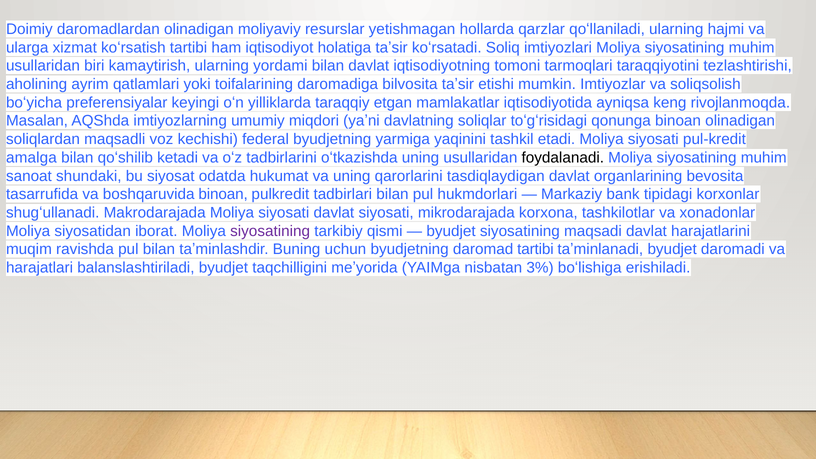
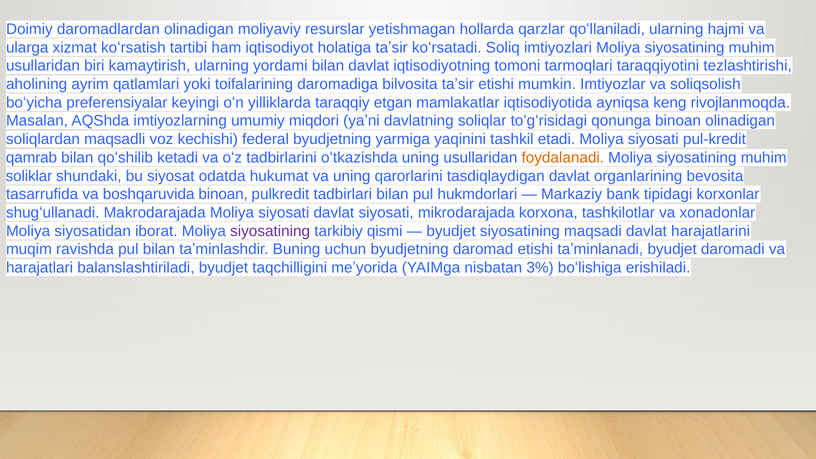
amalga: amalga -> qamrab
foydalanadi colour: black -> orange
sanoat: sanoat -> soliklar
daromad tartibi: tartibi -> etishi
